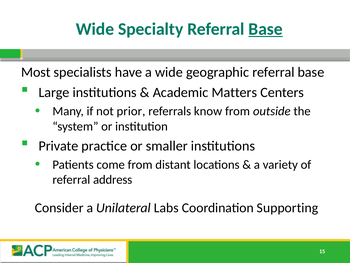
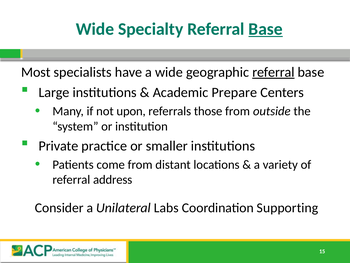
referral at (273, 72) underline: none -> present
Matters: Matters -> Prepare
prior: prior -> upon
know: know -> those
